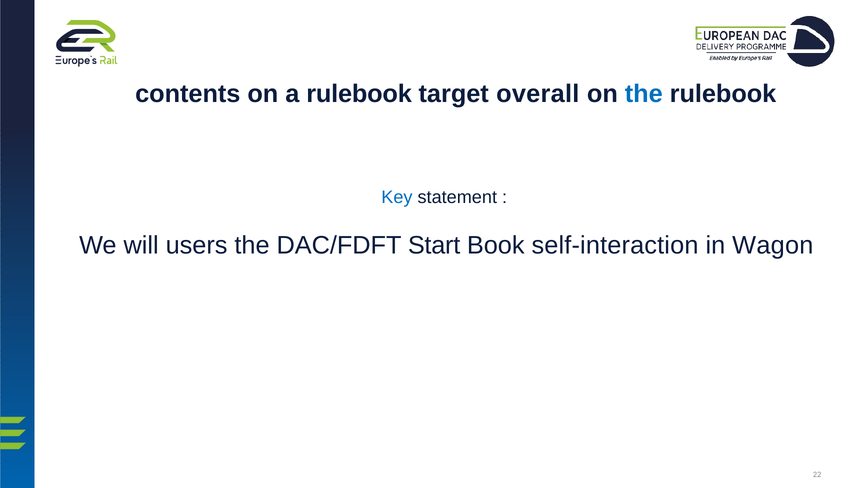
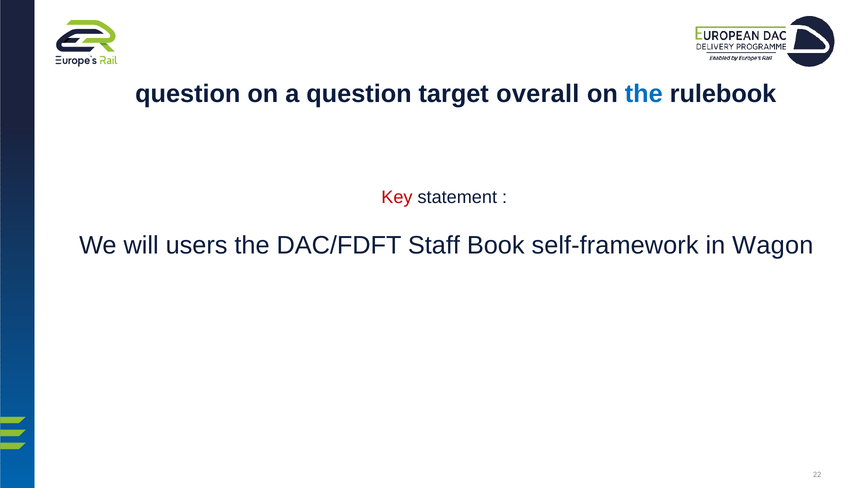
contents at (188, 94): contents -> question
a rulebook: rulebook -> question
Key colour: blue -> red
Start: Start -> Staff
self-interaction: self-interaction -> self-framework
